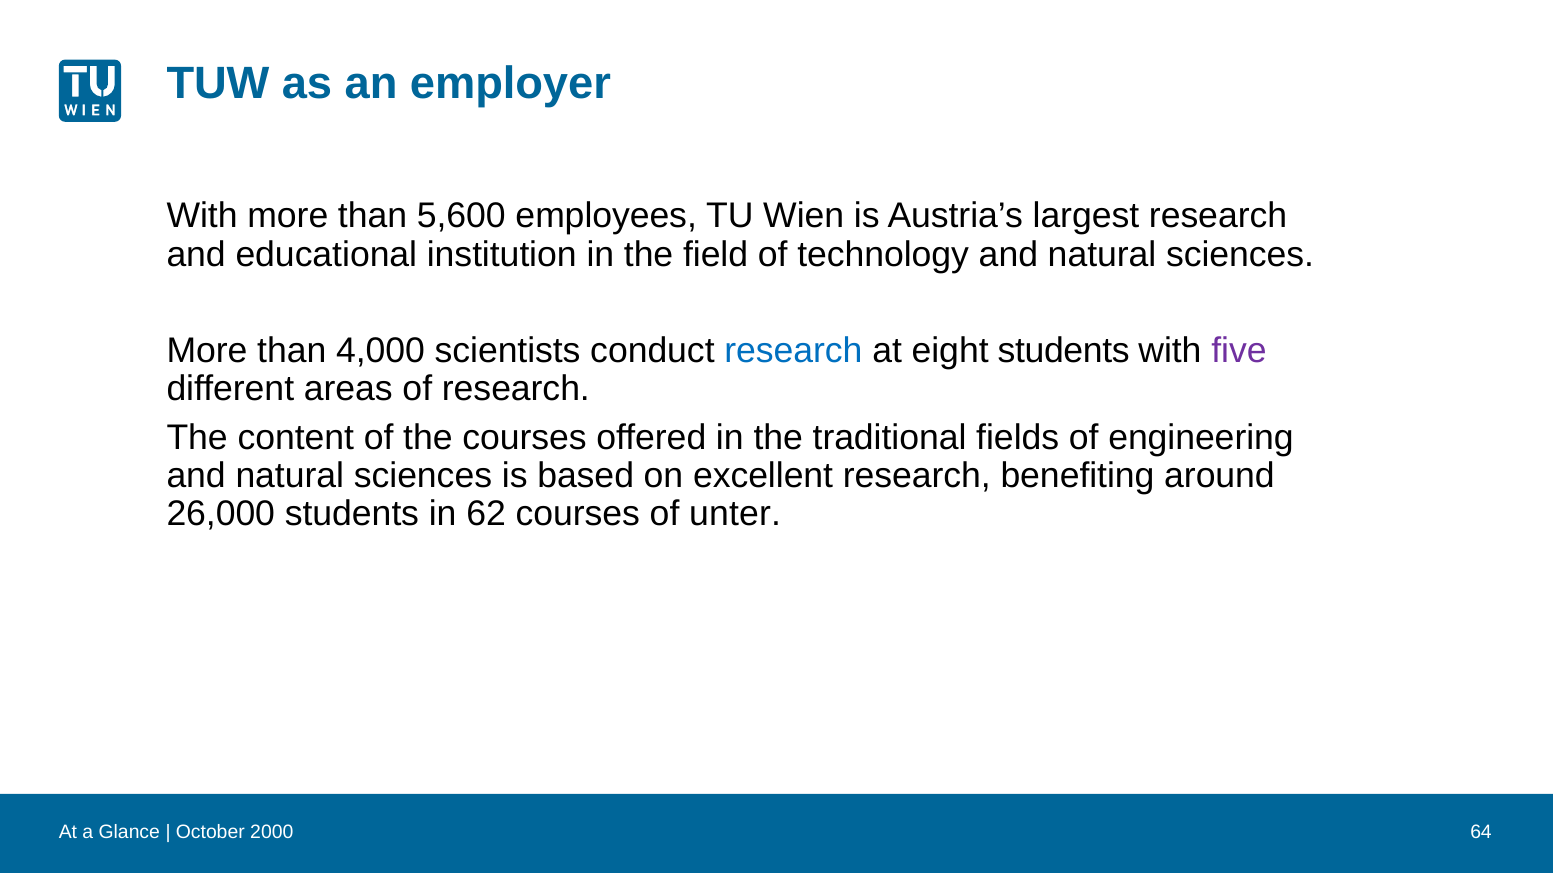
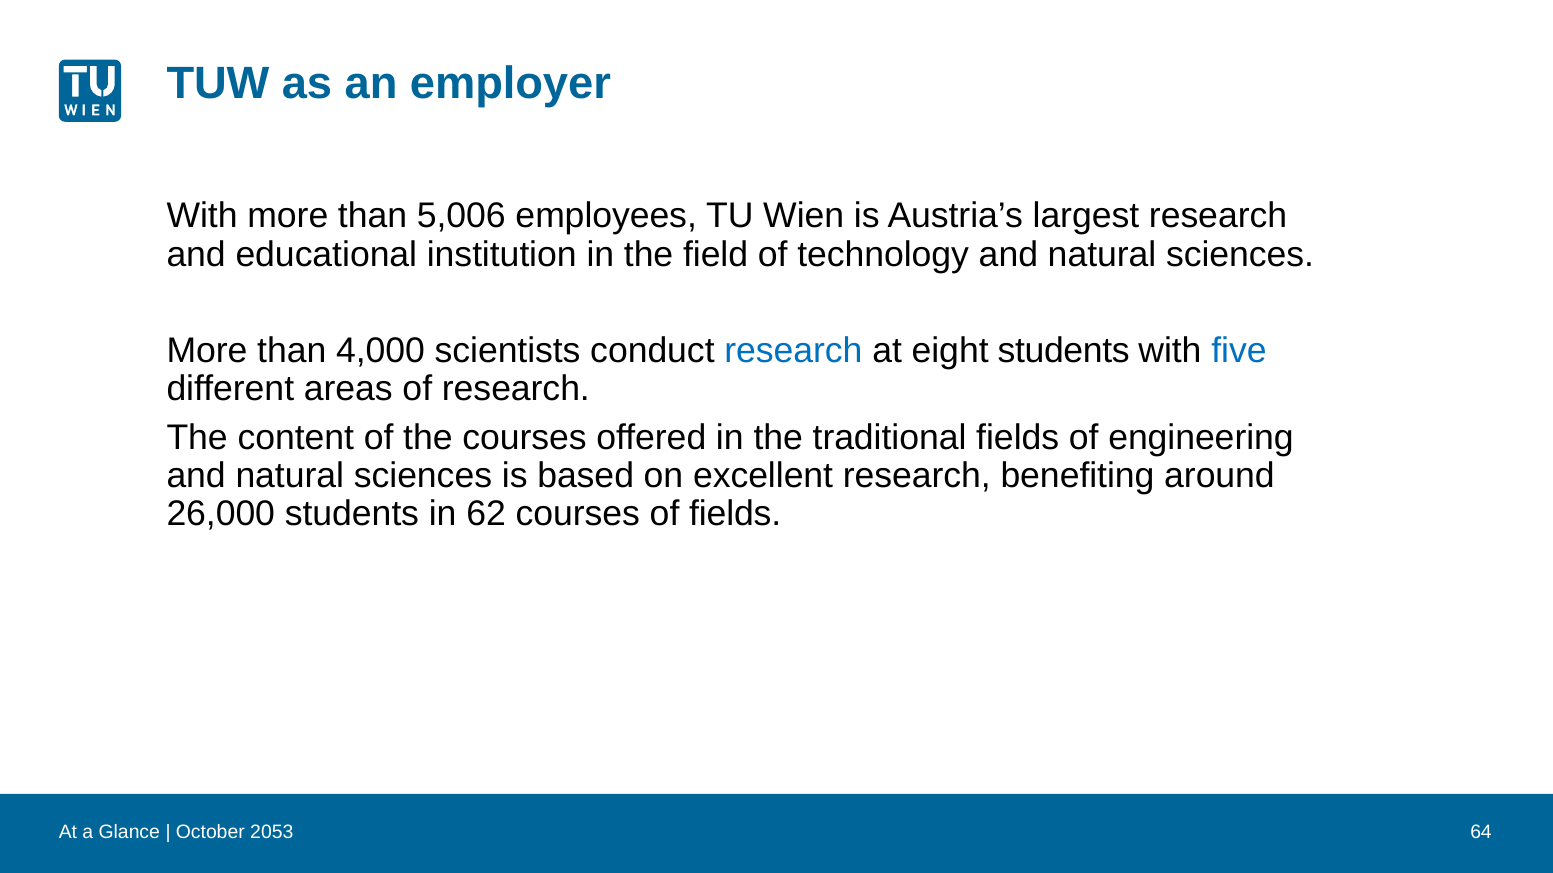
5,600: 5,600 -> 5,006
five colour: purple -> blue
of unter: unter -> fields
2000: 2000 -> 2053
